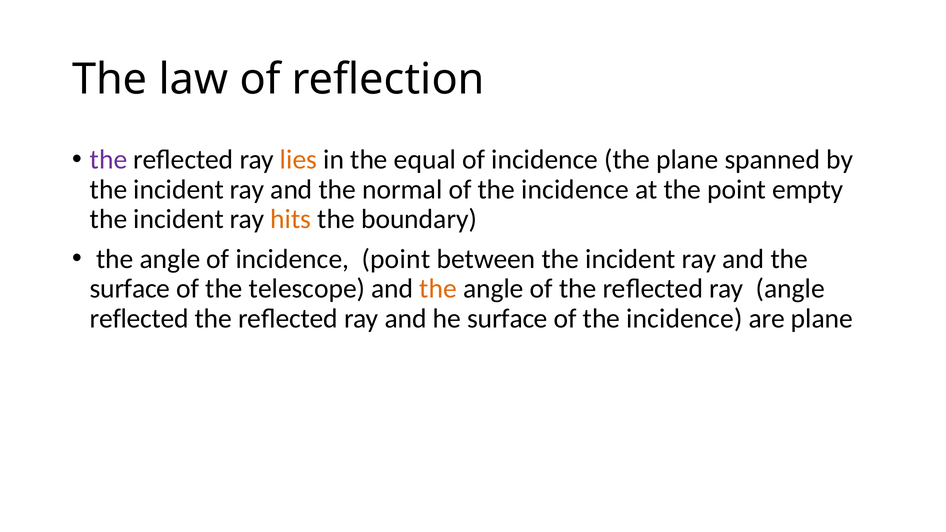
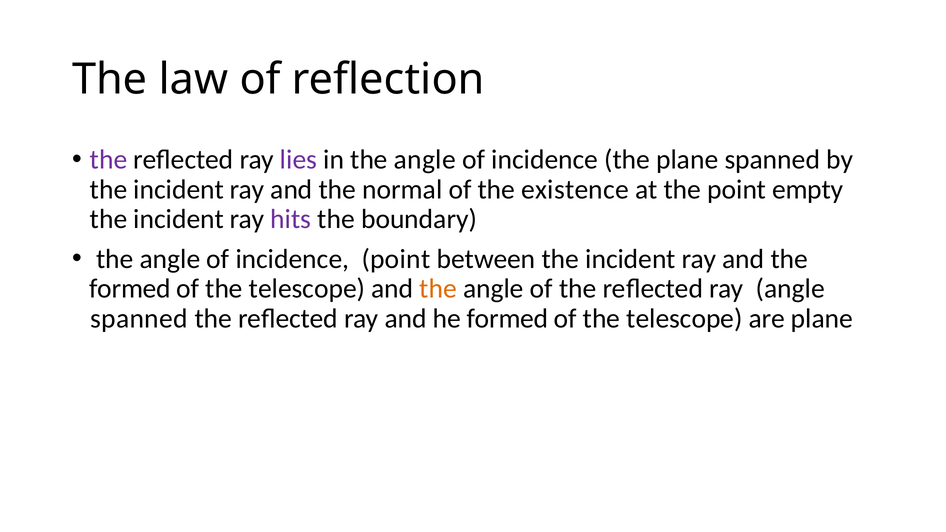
lies colour: orange -> purple
in the equal: equal -> angle
normal of the incidence: incidence -> existence
hits colour: orange -> purple
surface at (130, 289): surface -> formed
reflected at (139, 318): reflected -> spanned
he surface: surface -> formed
incidence at (684, 318): incidence -> telescope
